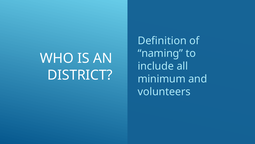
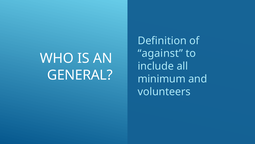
naming: naming -> against
DISTRICT: DISTRICT -> GENERAL
